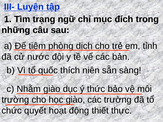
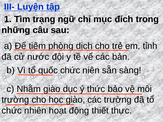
thích at (70, 70): thích -> chức
quyết: quyết -> nhiên
